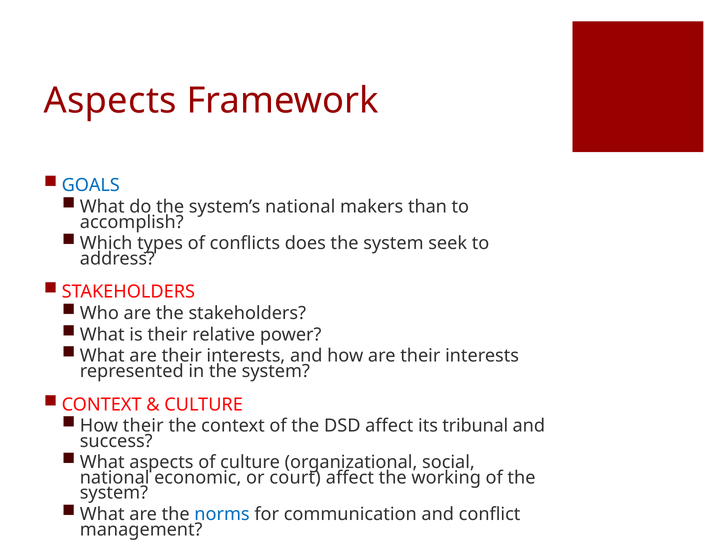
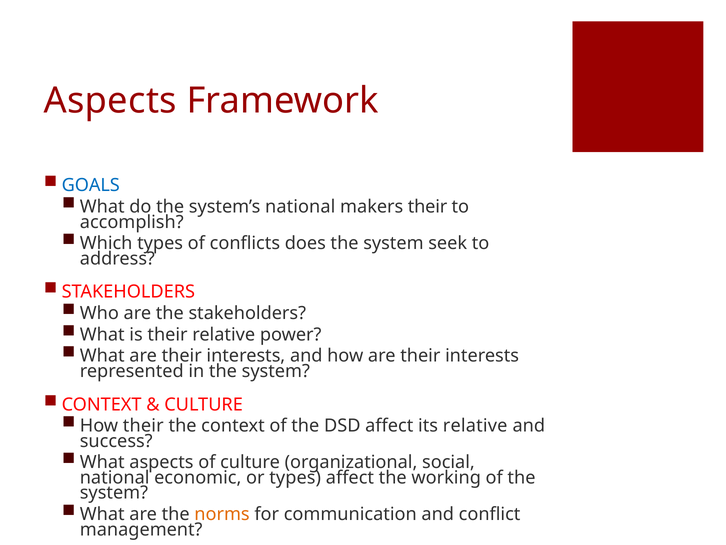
makers than: than -> their
its tribunal: tribunal -> relative
or court: court -> types
norms colour: blue -> orange
